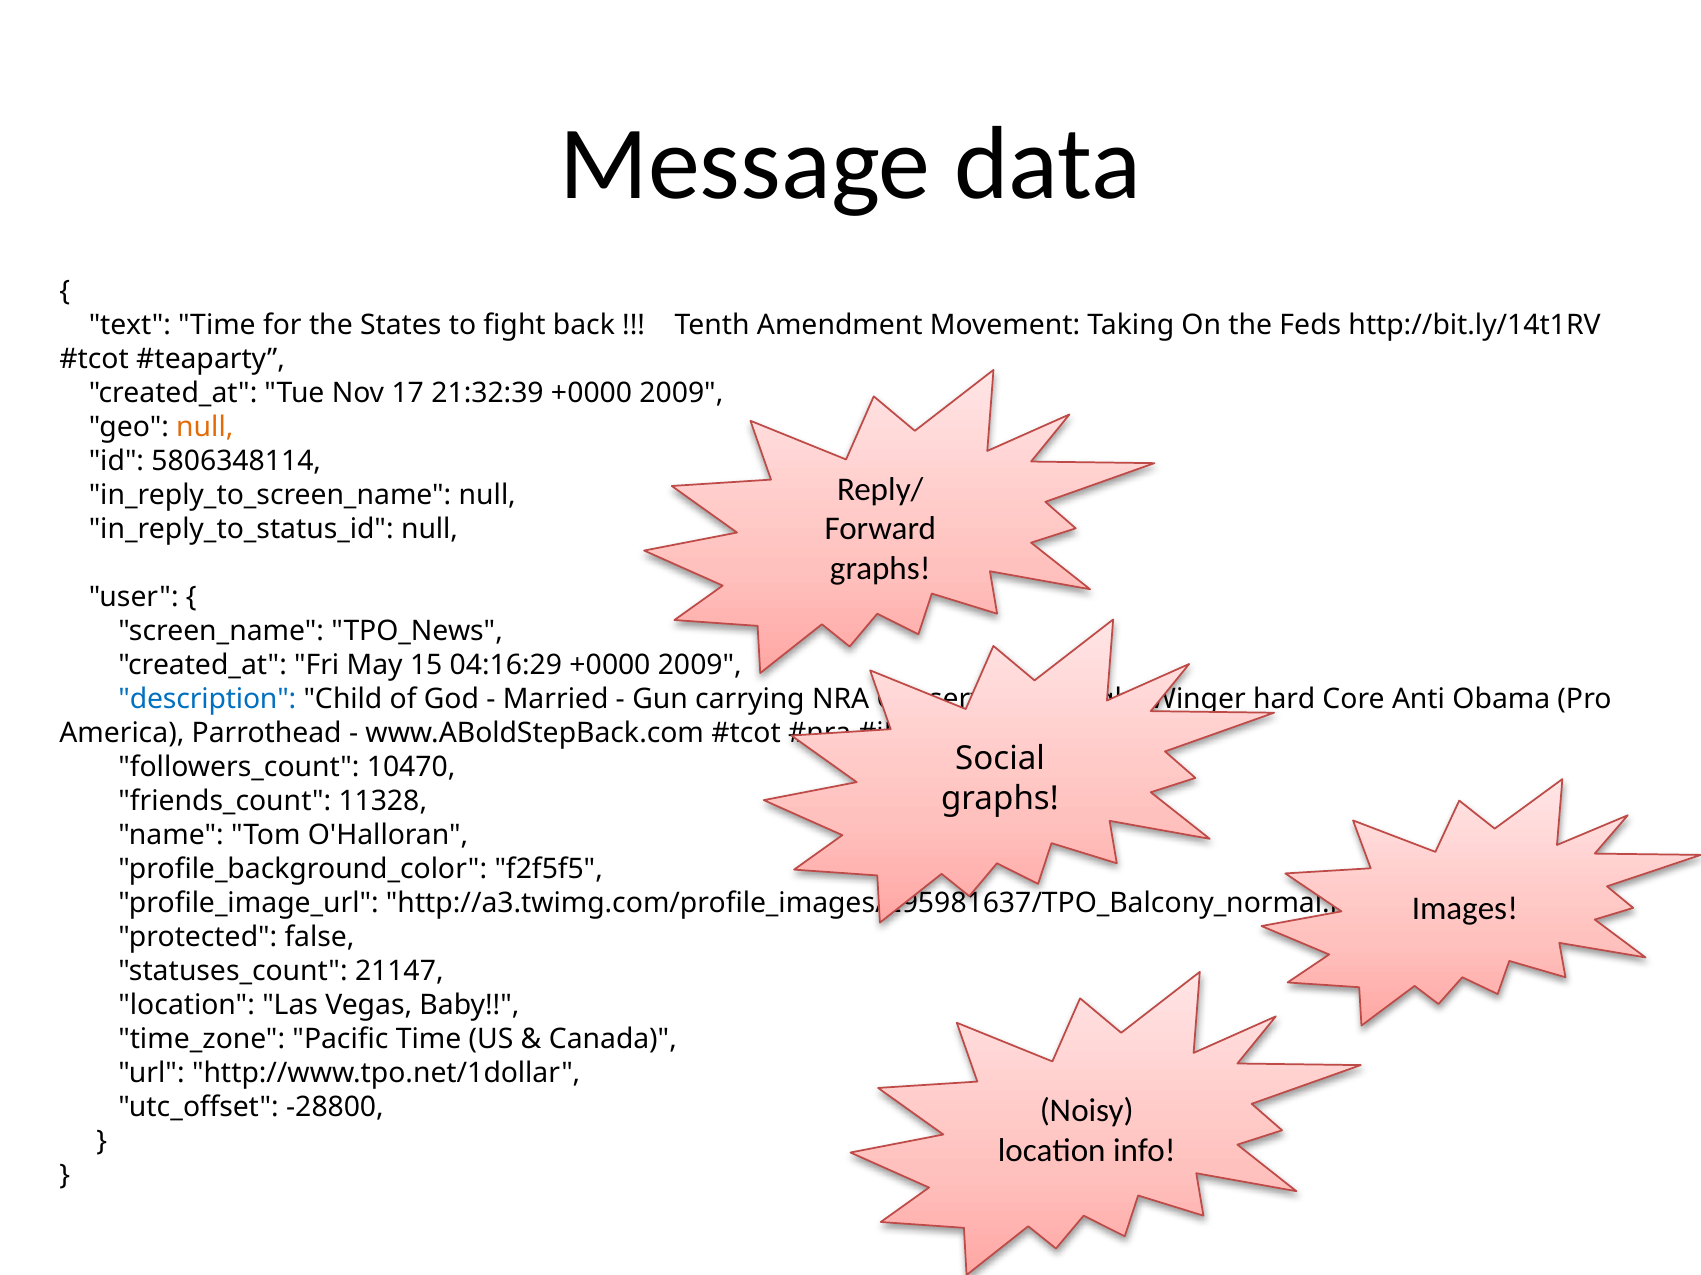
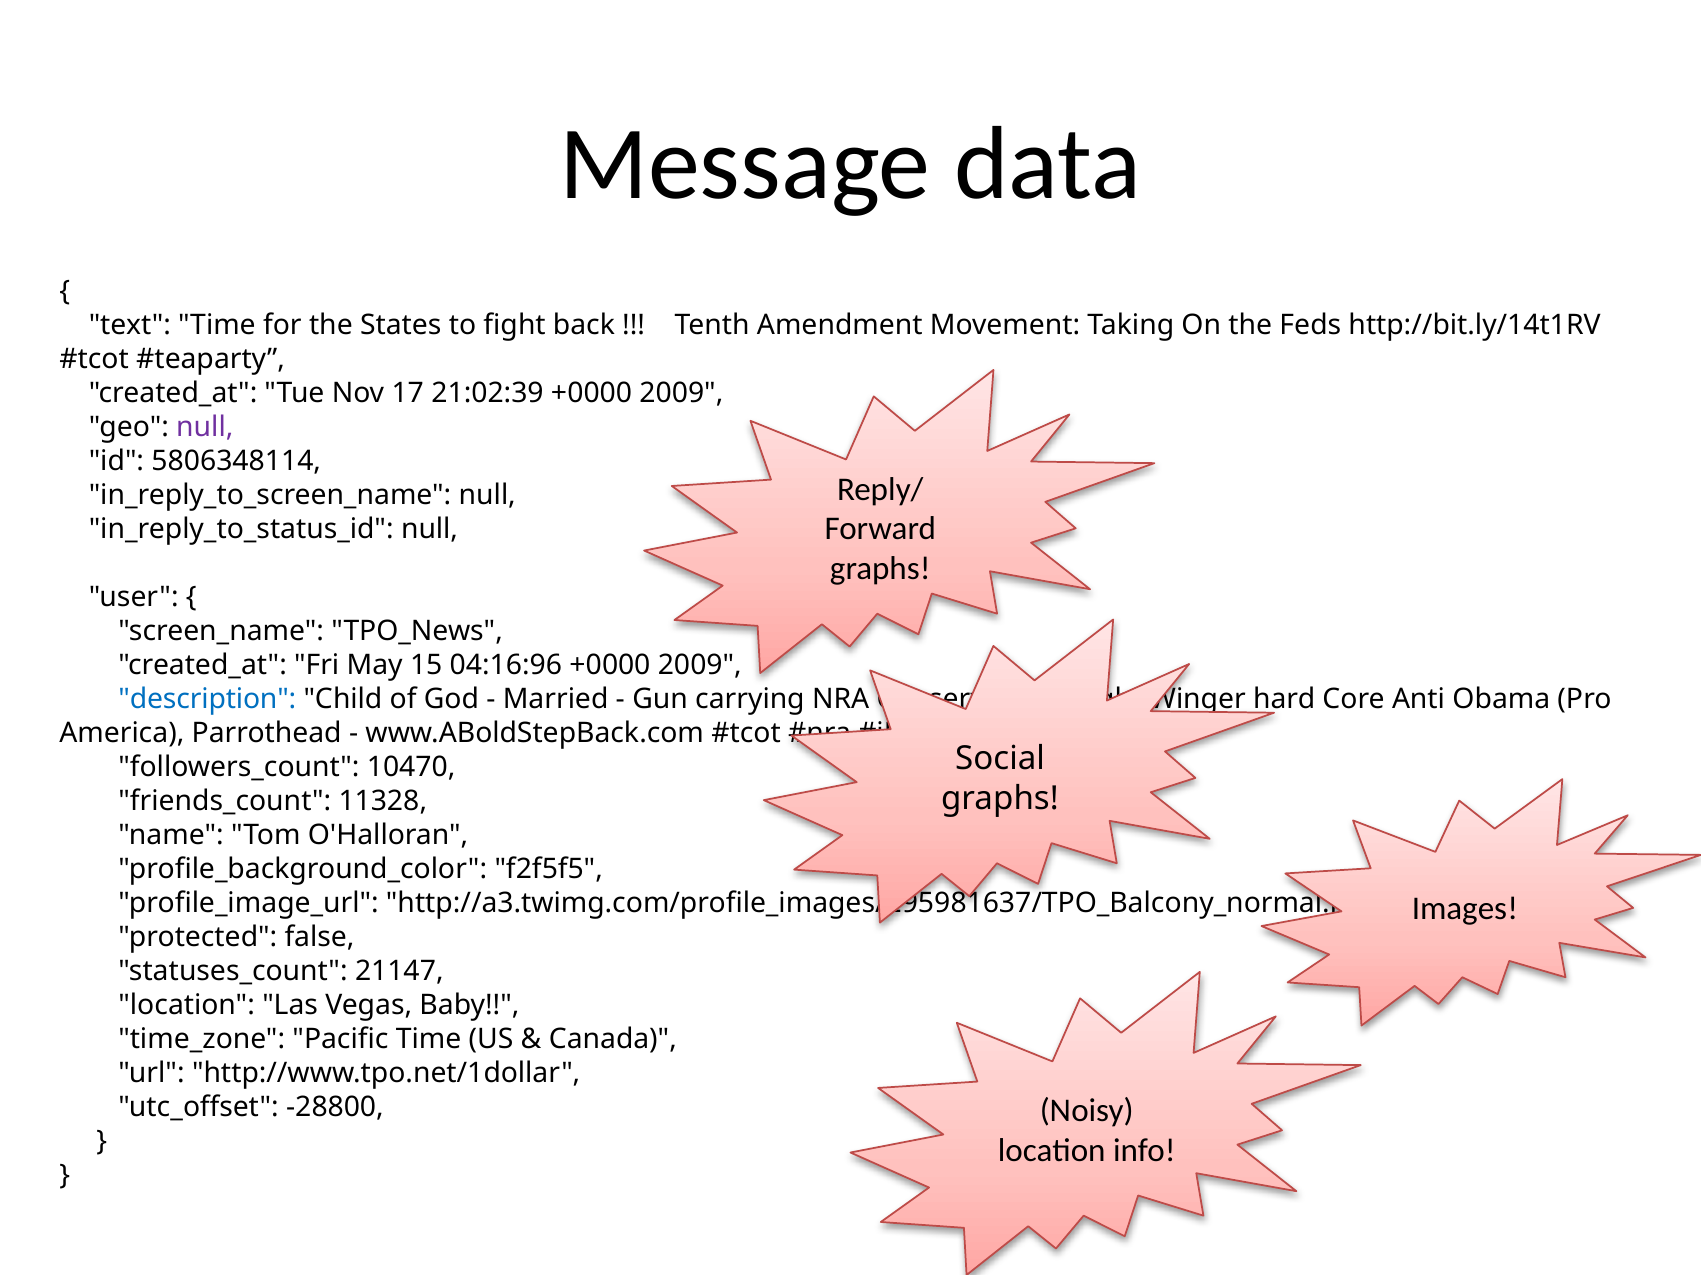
21:32:39: 21:32:39 -> 21:02:39
null at (205, 427) colour: orange -> purple
04:16:29: 04:16:29 -> 04:16:96
